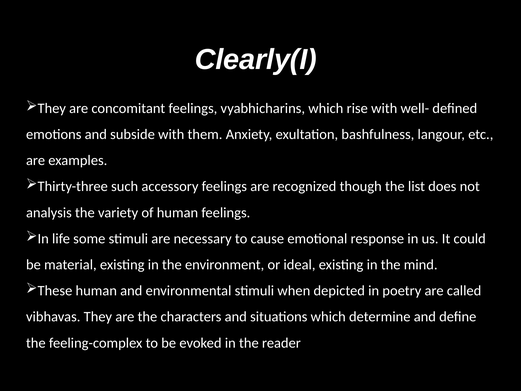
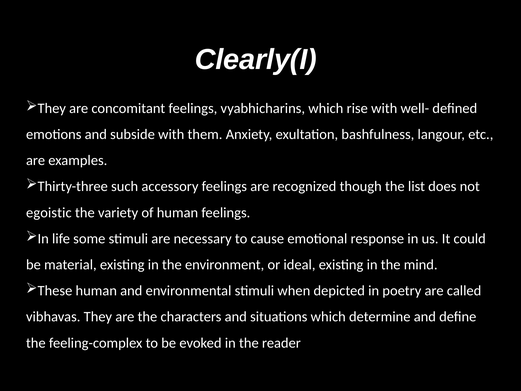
analysis: analysis -> egoistic
